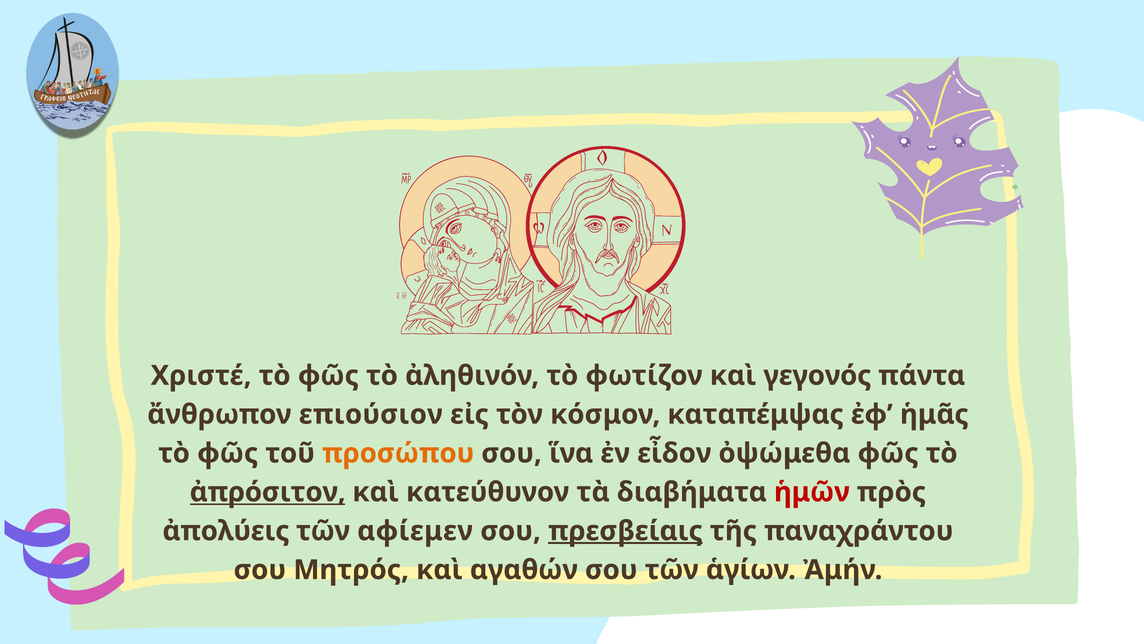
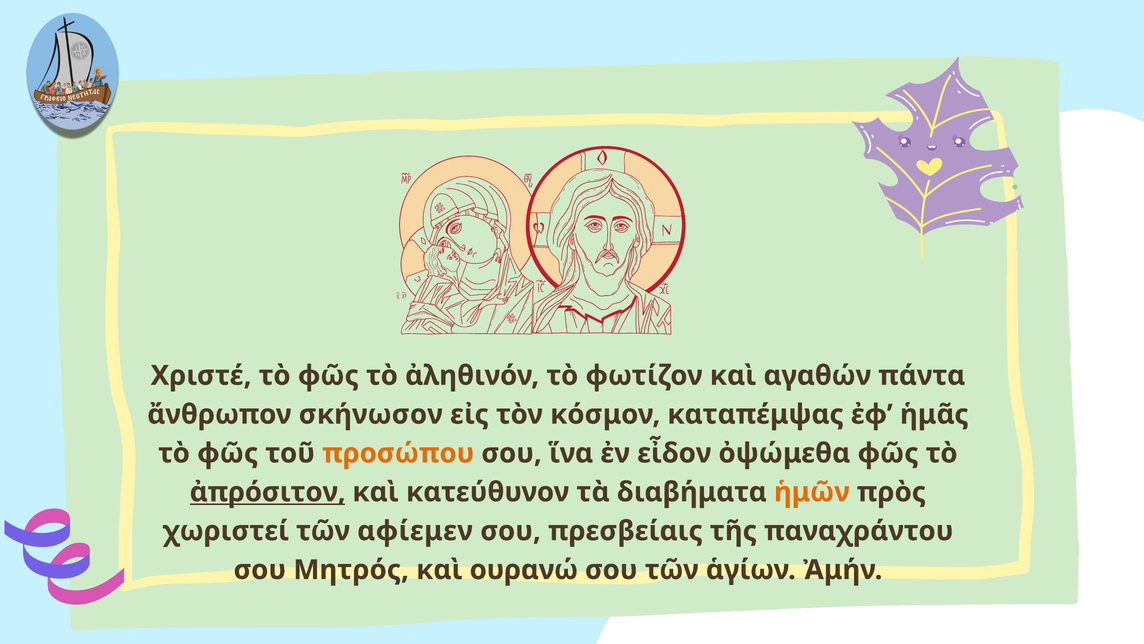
γεγονός: γεγονός -> αγαθών
επιούσιον: επιούσιον -> σκήνωσον
ἡμῶν colour: red -> orange
ἀπολύεις: ἀπολύεις -> χωριστεί
πρεσβείαις underline: present -> none
αγαθών: αγαθών -> ουρανώ
